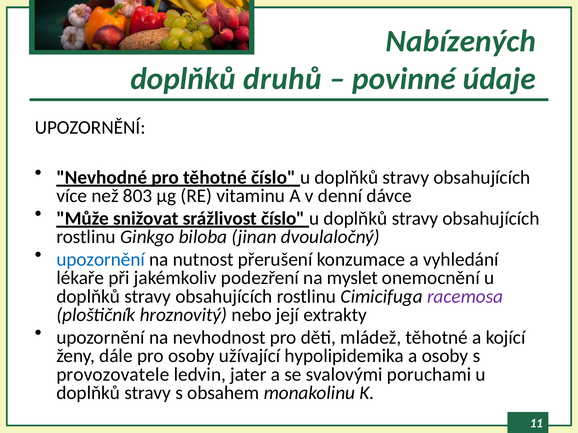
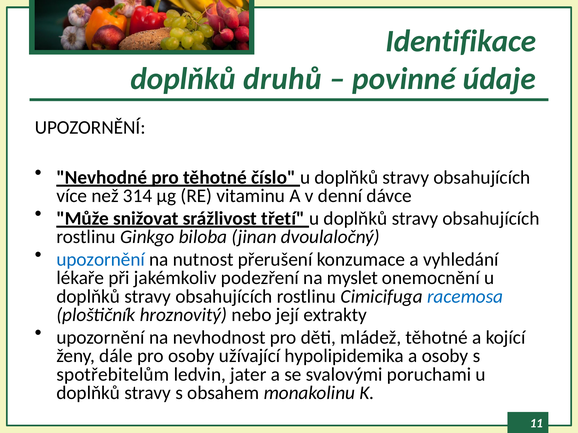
Nabízených: Nabízených -> Identifikace
803: 803 -> 314
srážlivost číslo: číslo -> třetí
racemosa colour: purple -> blue
provozovatele: provozovatele -> spotřebitelům
